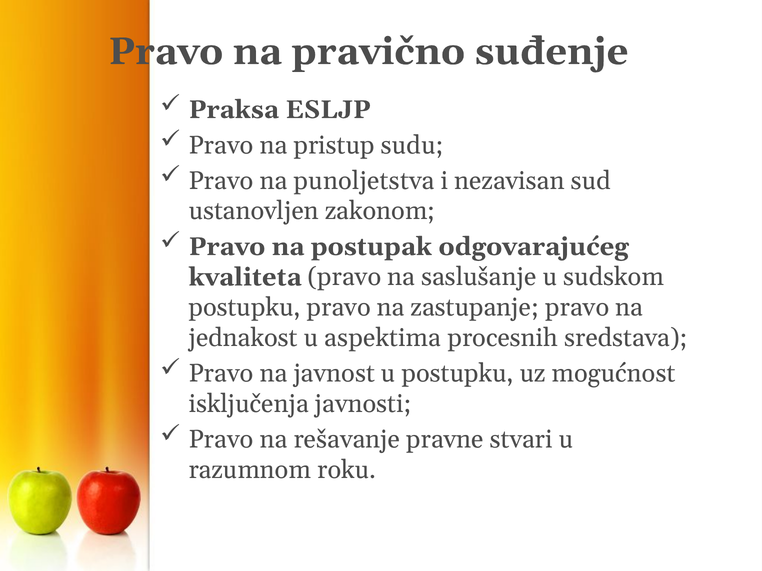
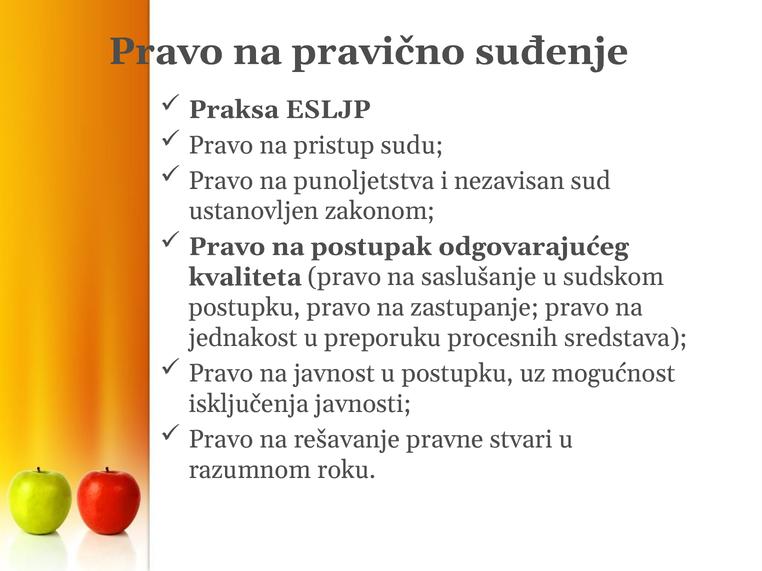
aspektima: aspektima -> preporuku
